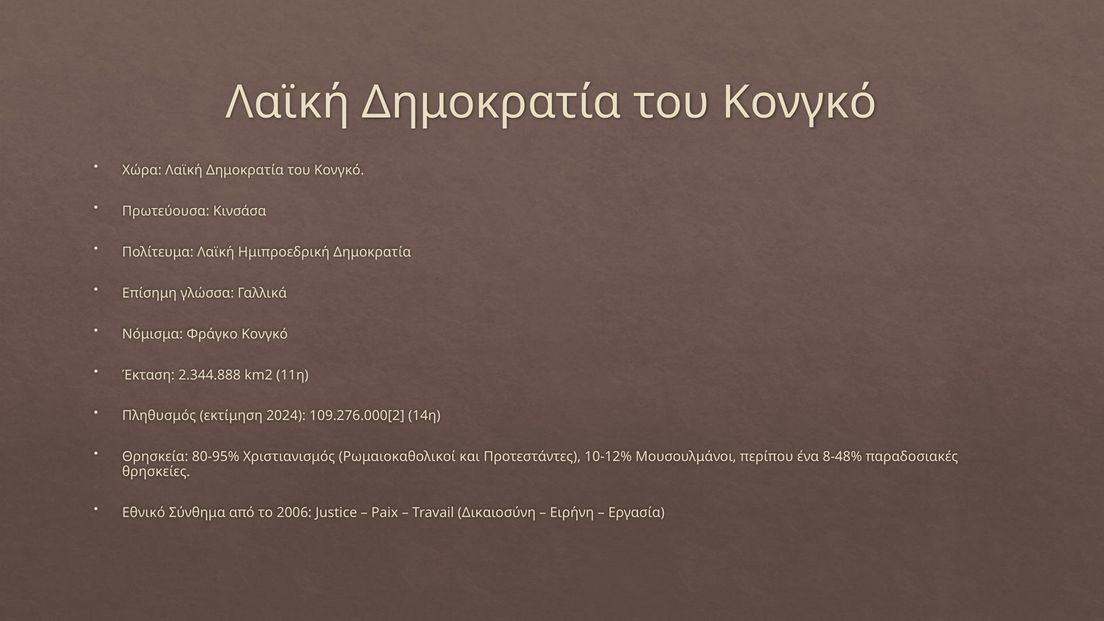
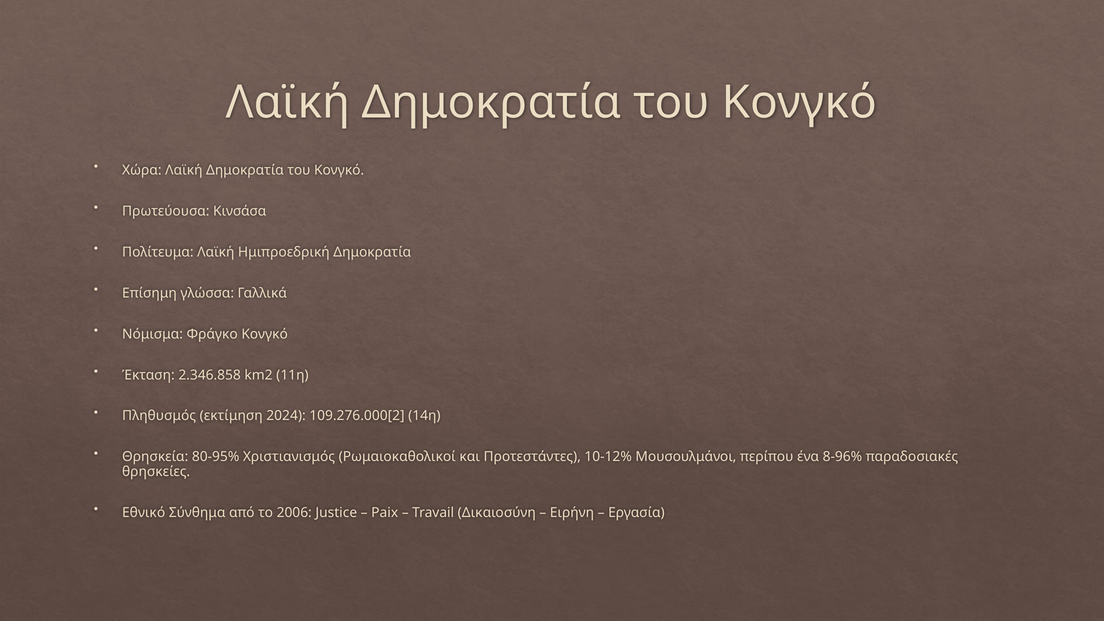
2.344.888: 2.344.888 -> 2.346.858
8-48%: 8-48% -> 8-96%
